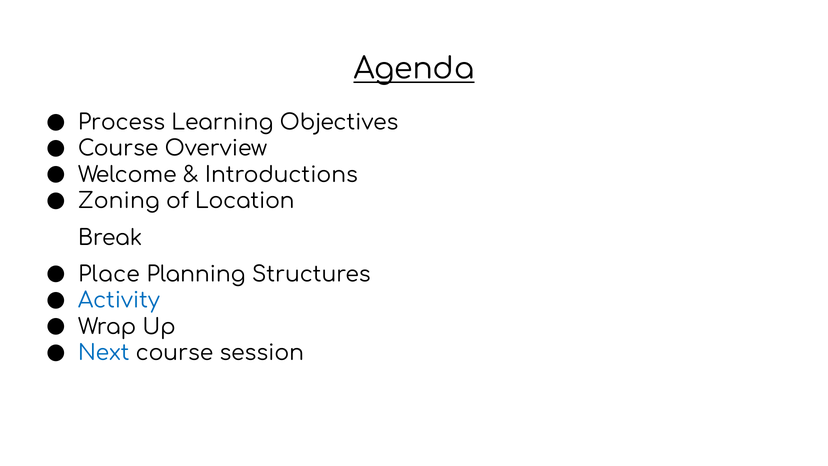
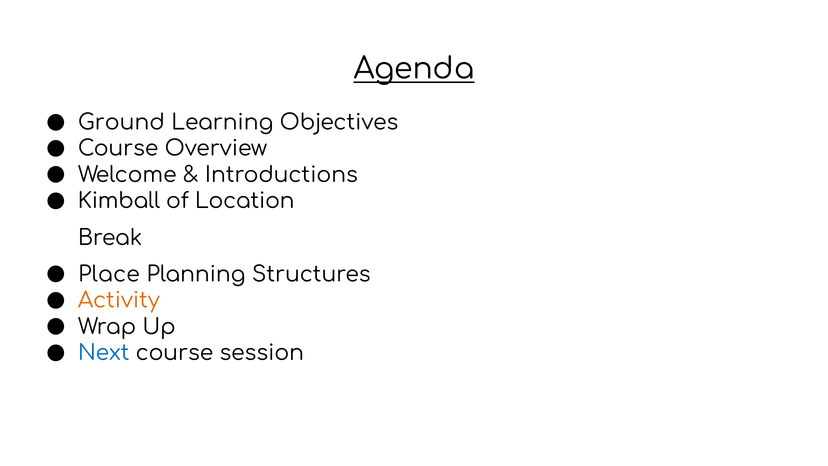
Process: Process -> Ground
Zoning: Zoning -> Kimball
Activity colour: blue -> orange
